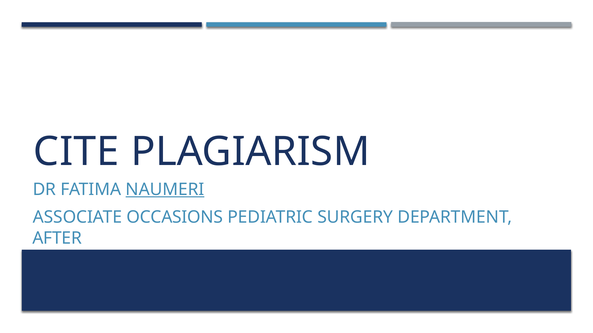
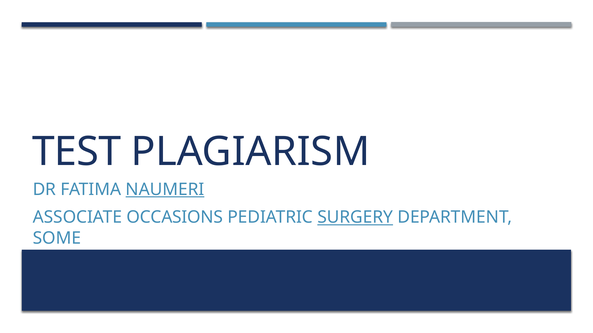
CITE: CITE -> TEST
SURGERY underline: none -> present
AFTER: AFTER -> SOME
